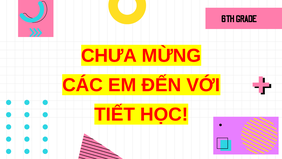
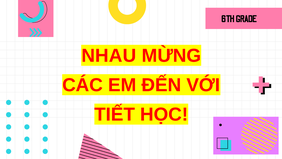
CHƯA: CHƯA -> NHAU
